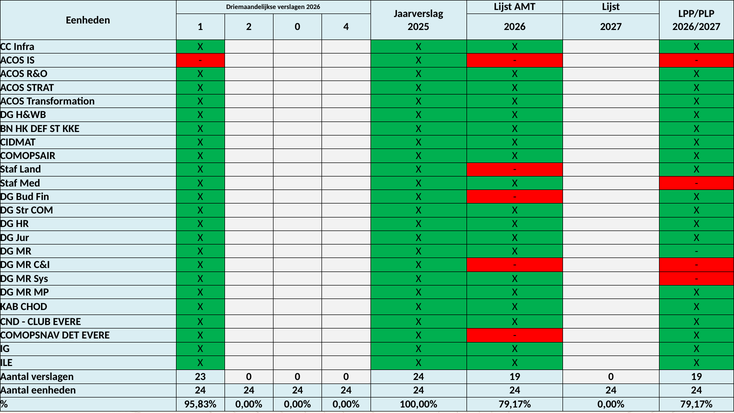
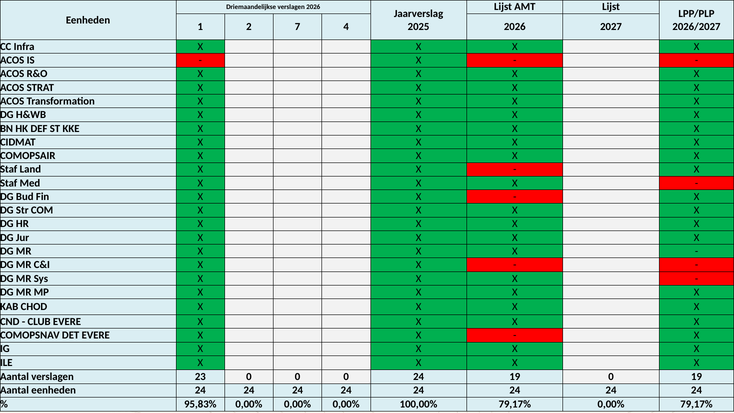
2 0: 0 -> 7
